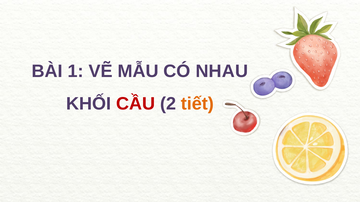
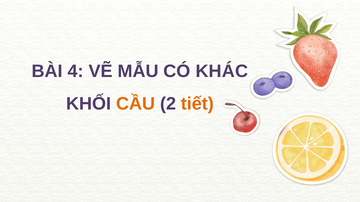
1: 1 -> 4
NHAU: NHAU -> KHÁC
CẦU colour: red -> orange
